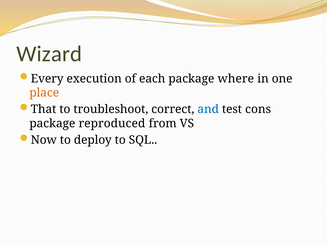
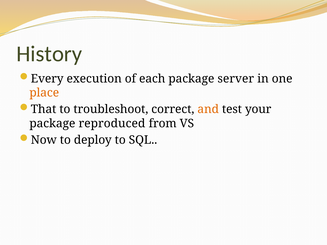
Wizard: Wizard -> History
where: where -> server
and colour: blue -> orange
cons: cons -> your
